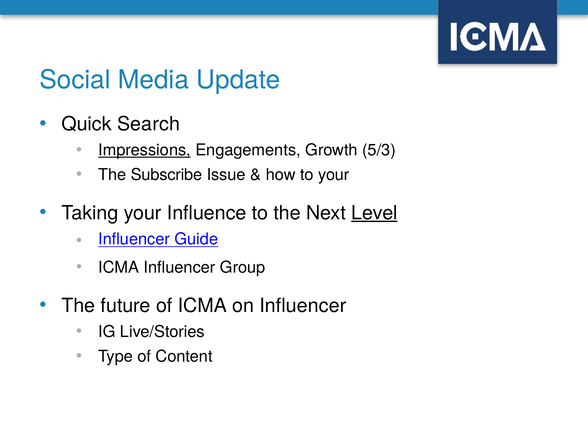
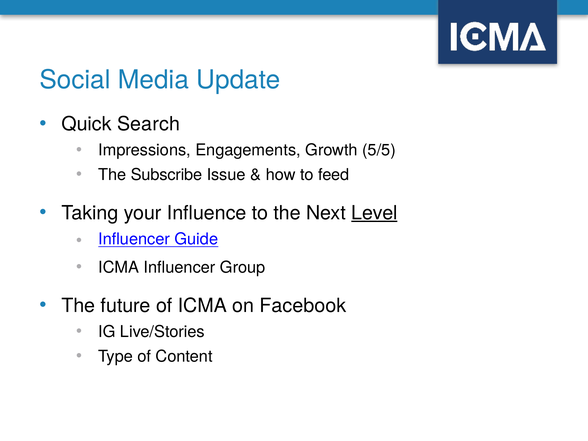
Impressions underline: present -> none
5/3: 5/3 -> 5/5
to your: your -> feed
on Influencer: Influencer -> Facebook
